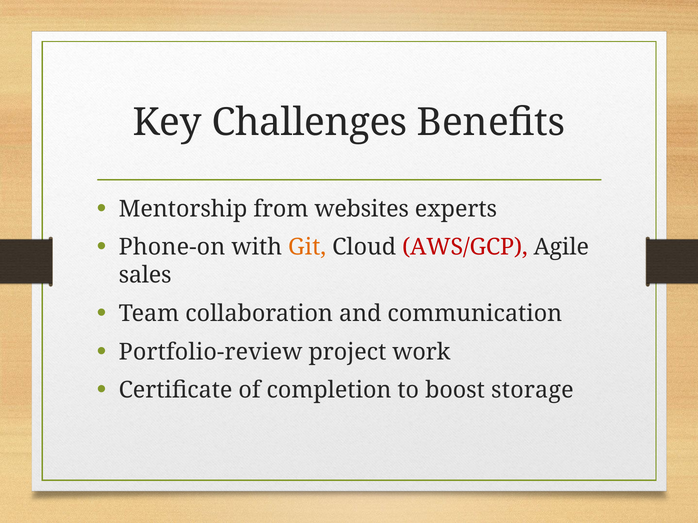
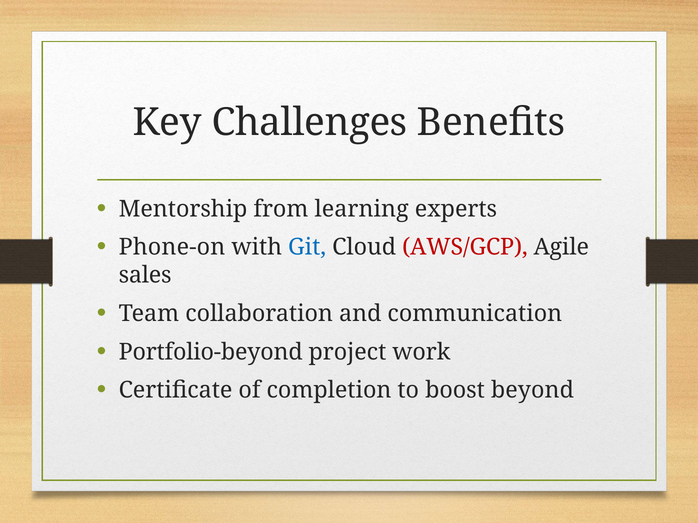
websites: websites -> learning
Git colour: orange -> blue
Portfolio-review: Portfolio-review -> Portfolio-beyond
storage: storage -> beyond
